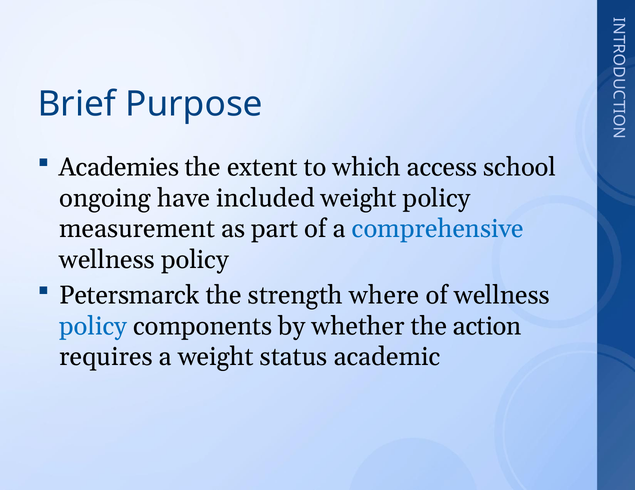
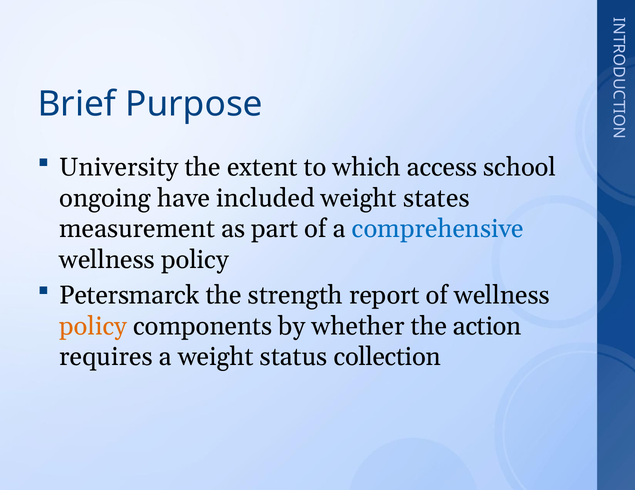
Academies: Academies -> University
weight policy: policy -> states
where: where -> report
policy at (93, 327) colour: blue -> orange
academic: academic -> collection
